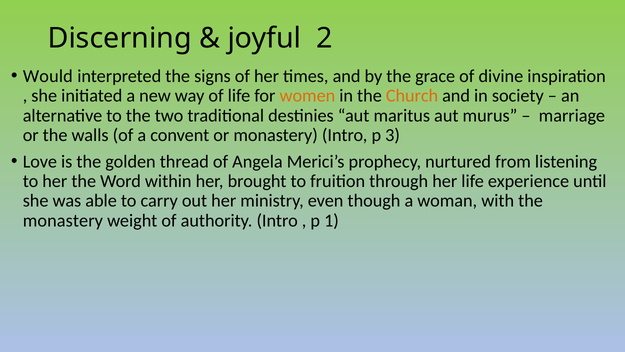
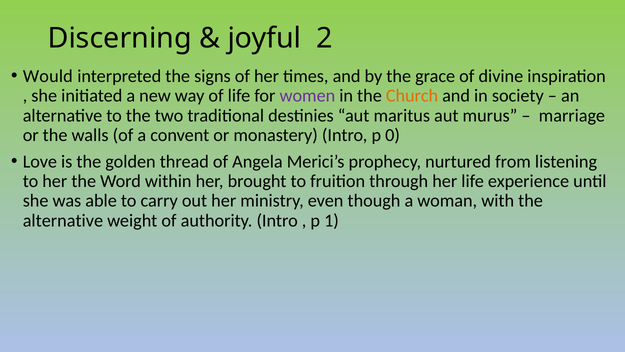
women colour: orange -> purple
3: 3 -> 0
monastery at (63, 220): monastery -> alternative
